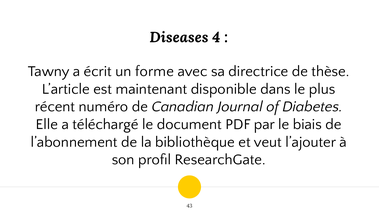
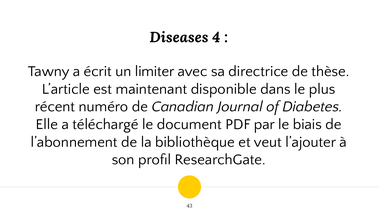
forme: forme -> limiter
